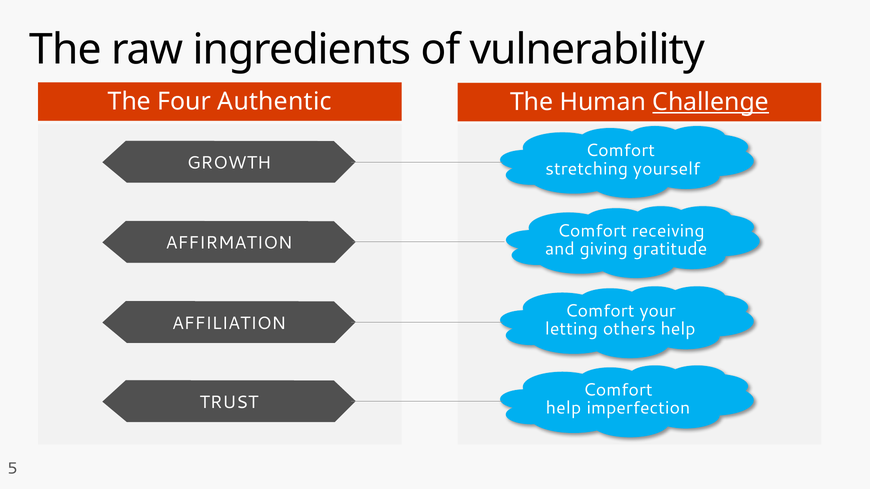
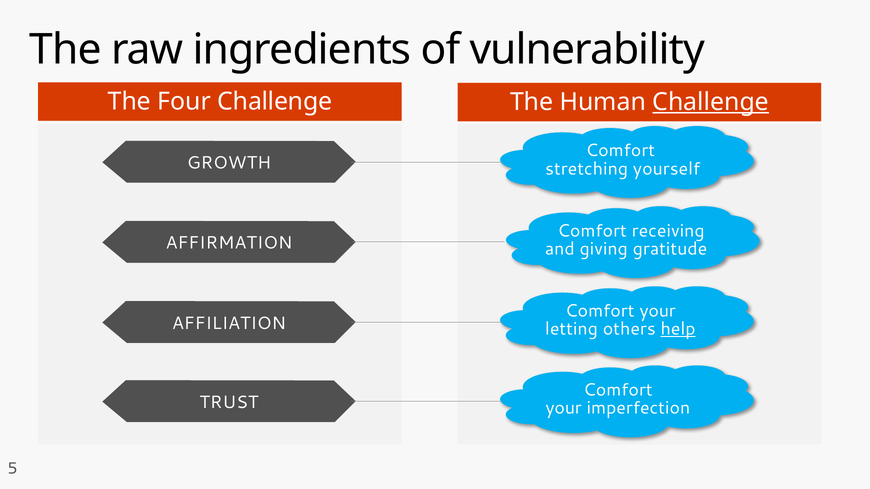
Four Authentic: Authentic -> Challenge
help at (678, 329) underline: none -> present
help at (563, 408): help -> your
